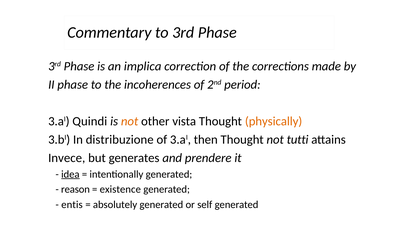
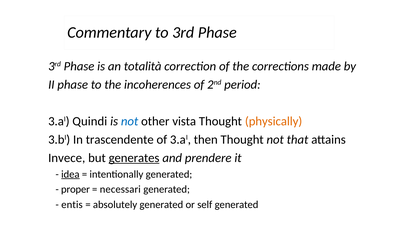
implica: implica -> totalità
not at (130, 121) colour: orange -> blue
distribuzione: distribuzione -> trascendente
tutti: tutti -> that
generates underline: none -> present
reason: reason -> proper
existence: existence -> necessari
